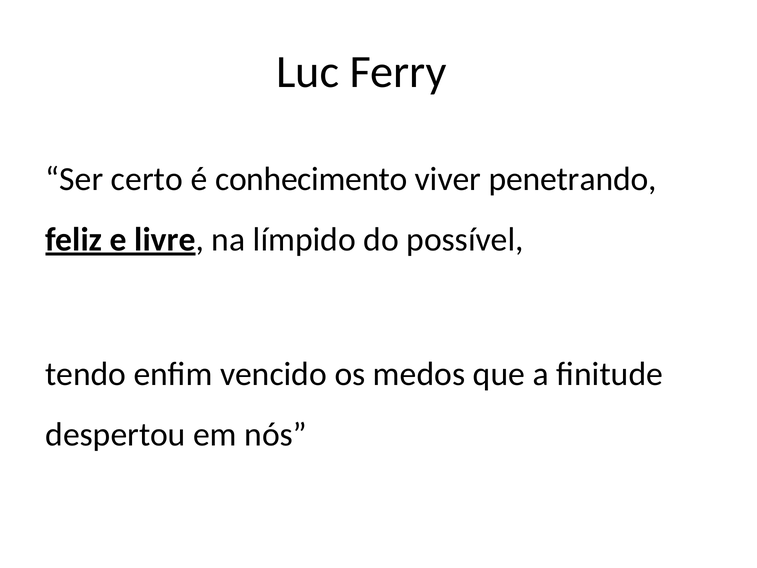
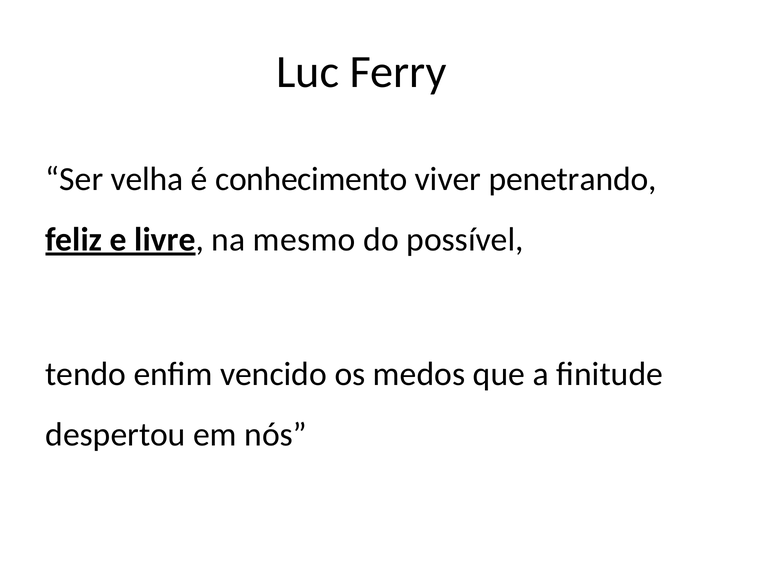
certo: certo -> velha
límpido: límpido -> mesmo
